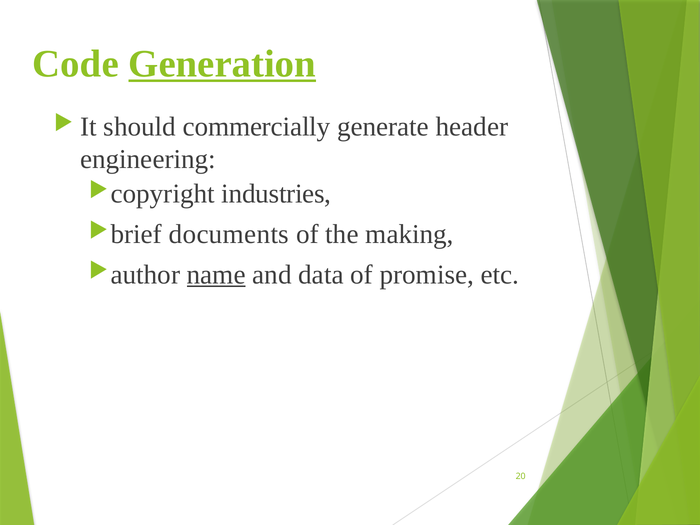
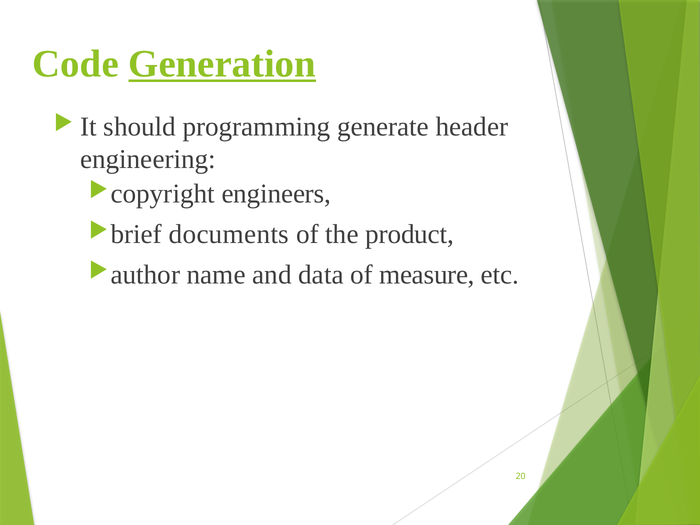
commercially: commercially -> programming
industries: industries -> engineers
making: making -> product
name underline: present -> none
promise: promise -> measure
